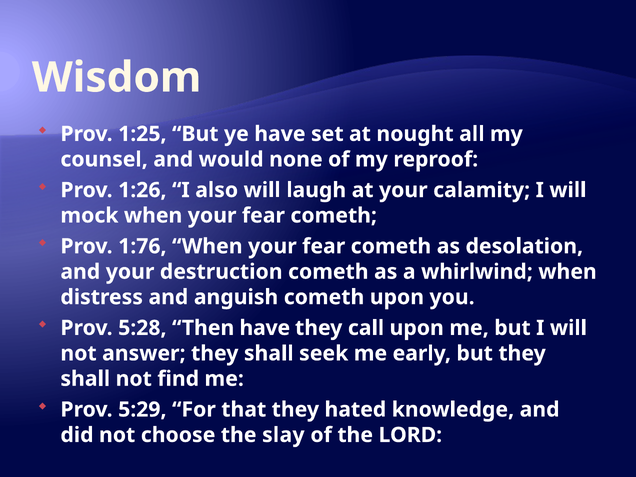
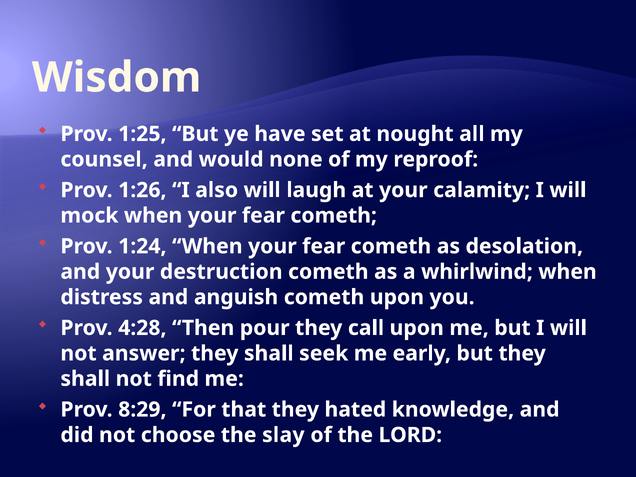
1:76: 1:76 -> 1:24
5:28: 5:28 -> 4:28
Then have: have -> pour
5:29: 5:29 -> 8:29
